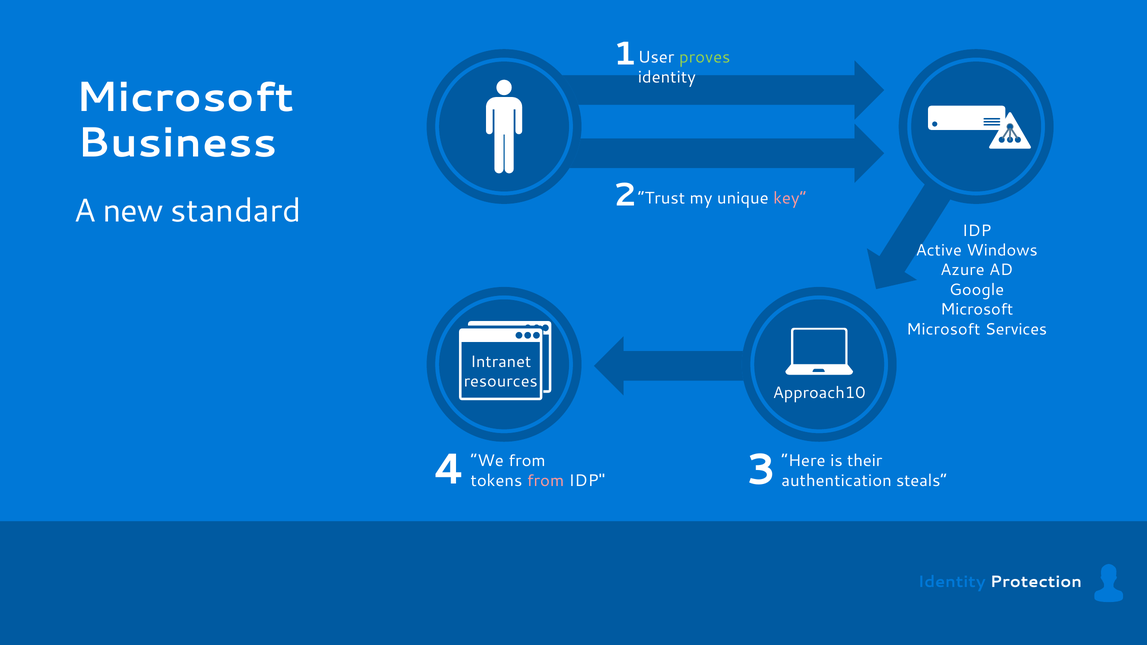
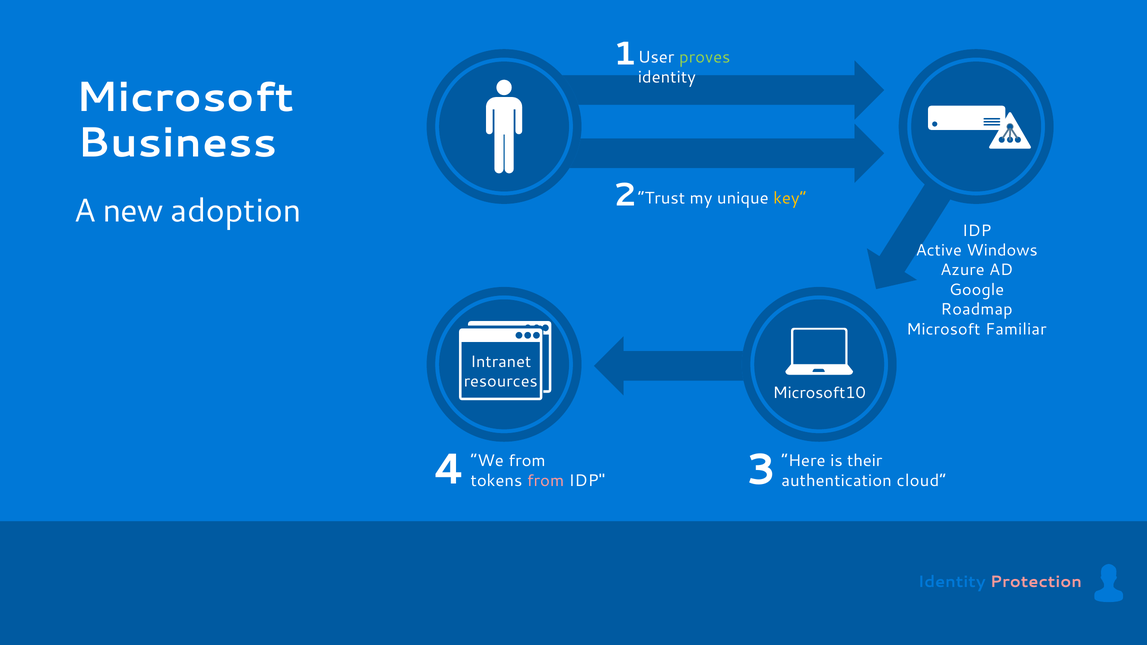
key colour: pink -> yellow
standard: standard -> adoption
Microsoft at (977, 309): Microsoft -> Roadmap
Services: Services -> Familiar
Approach10: Approach10 -> Microsoft10
steals: steals -> cloud
Protection colour: white -> pink
